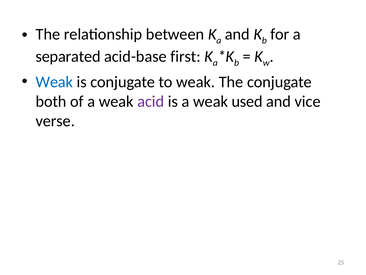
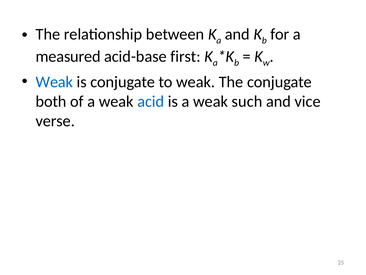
separated: separated -> measured
acid colour: purple -> blue
used: used -> such
